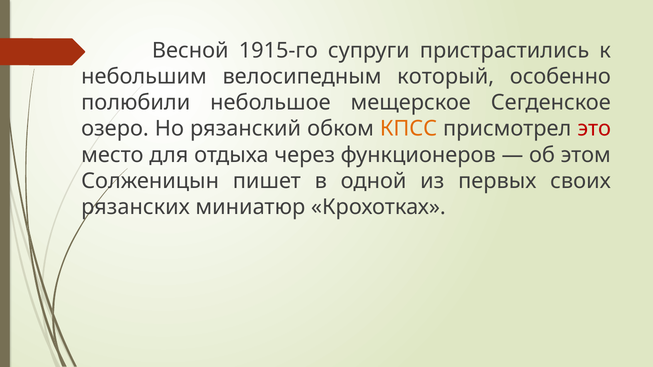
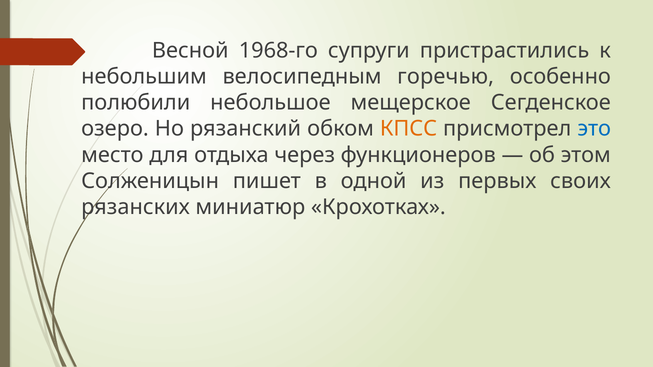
1915-го: 1915-го -> 1968-го
который: который -> горечью
это colour: red -> blue
